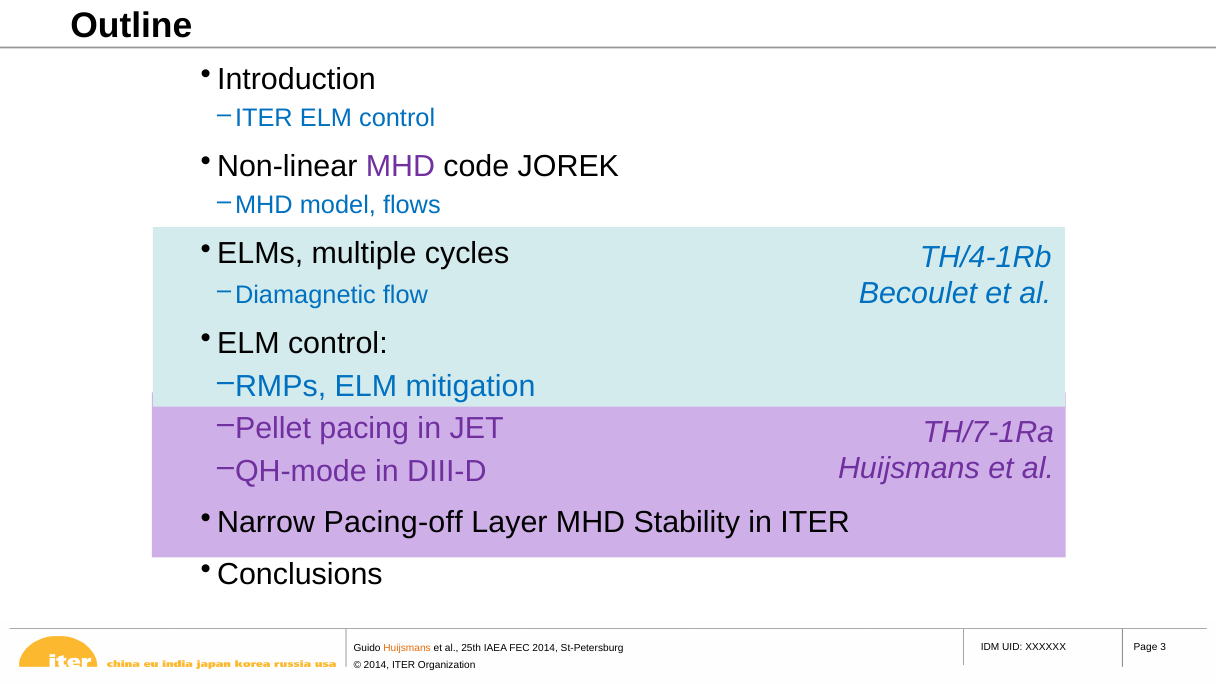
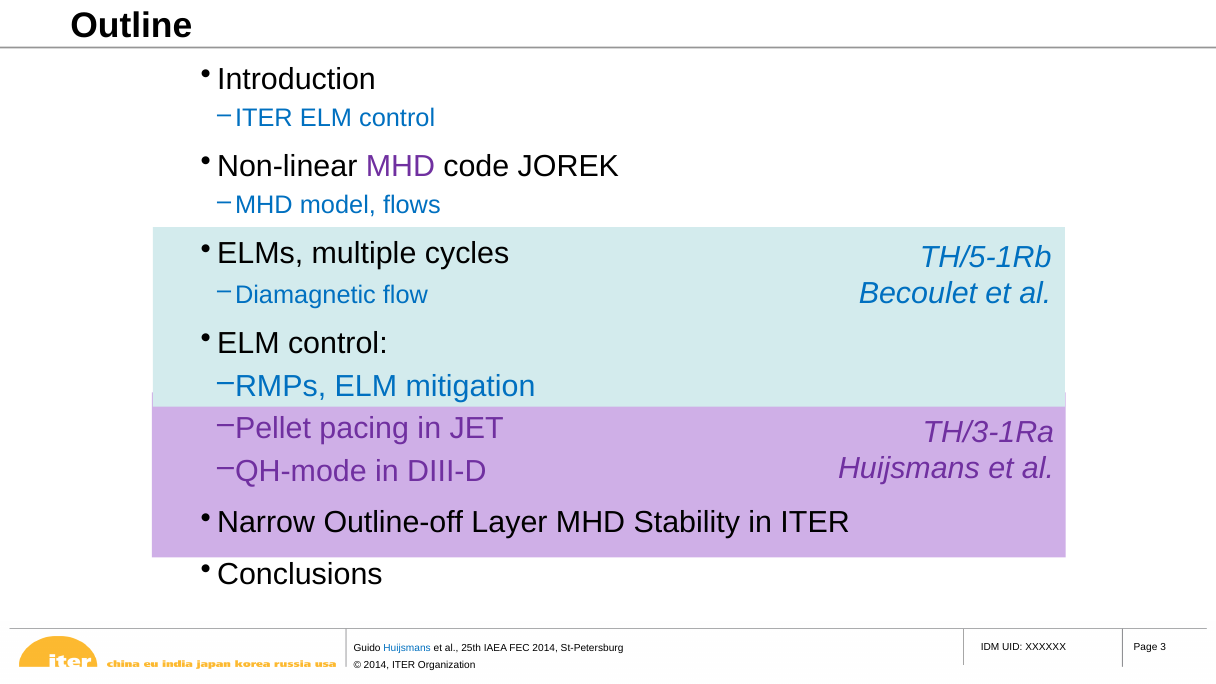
TH/4-1Rb: TH/4-1Rb -> TH/5-1Rb
TH/7-1Ra: TH/7-1Ra -> TH/3-1Ra
Pacing-off: Pacing-off -> Outline-off
Huijsmans at (407, 648) colour: orange -> blue
